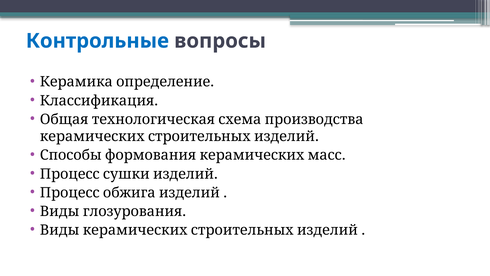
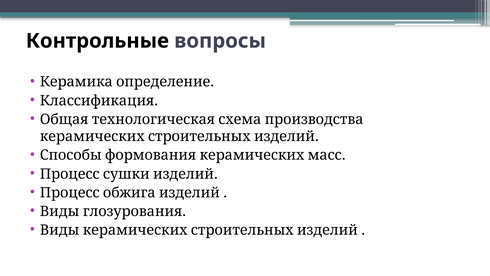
Контрольные colour: blue -> black
